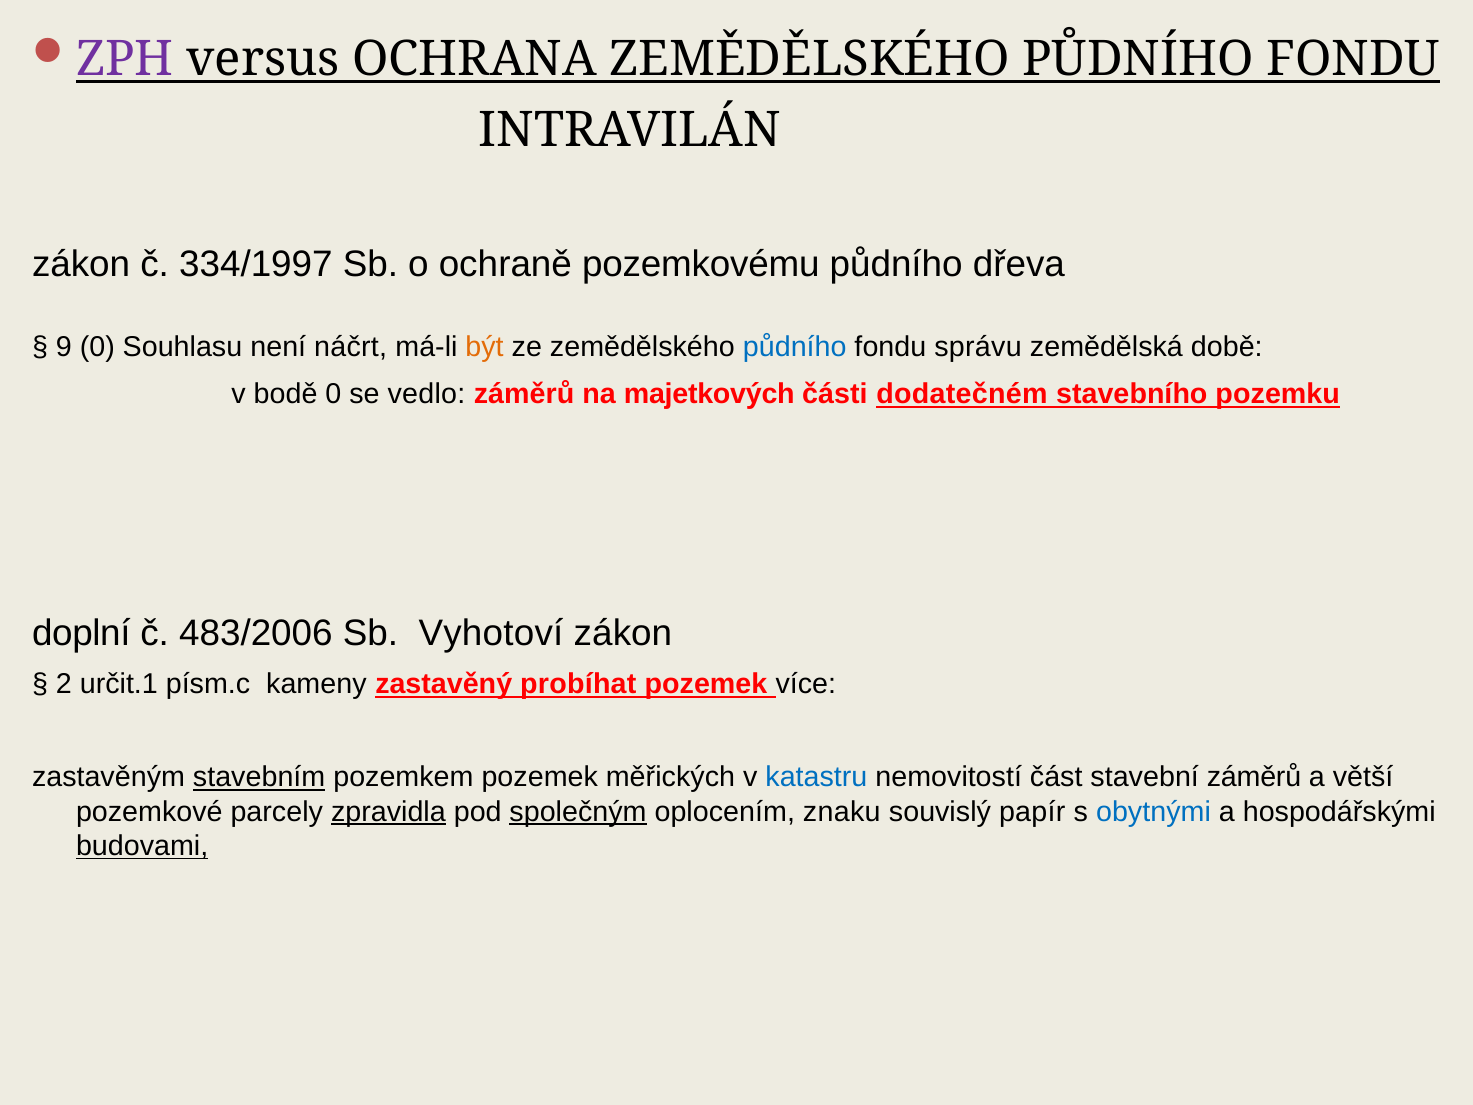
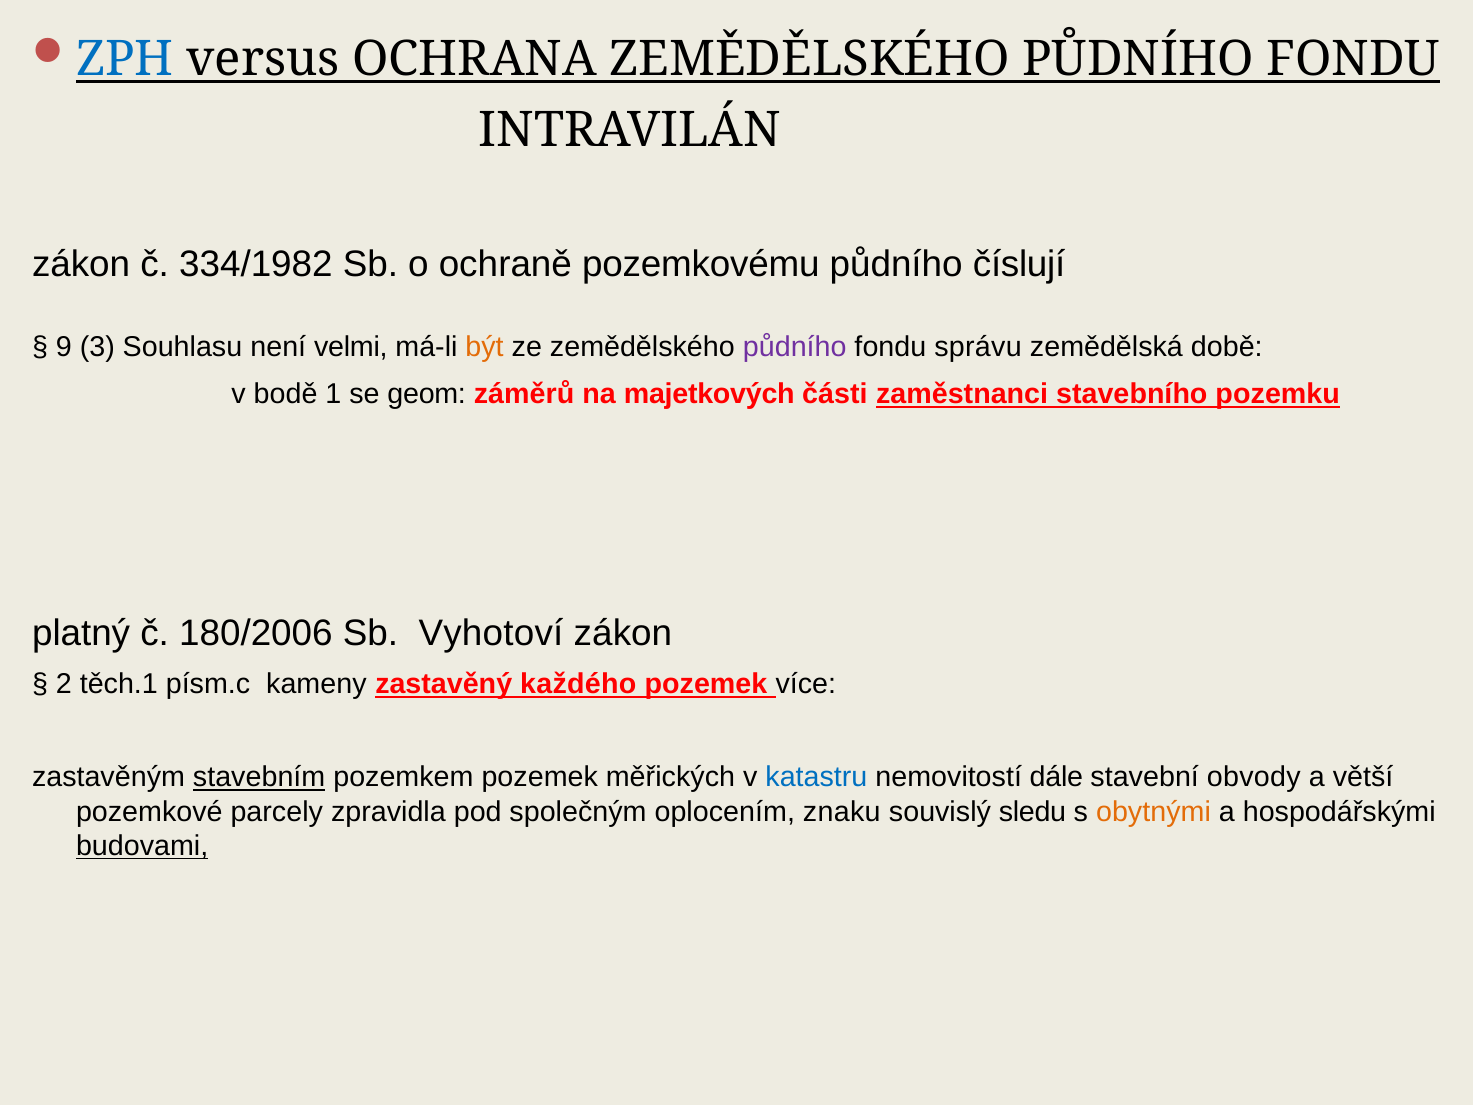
ZPH colour: purple -> blue
334/1997: 334/1997 -> 334/1982
dřeva: dřeva -> číslují
9 0: 0 -> 3
náčrt: náčrt -> velmi
půdního at (795, 347) colour: blue -> purple
bodě 0: 0 -> 1
vedlo: vedlo -> geom
dodatečném: dodatečném -> zaměstnanci
doplní: doplní -> platný
483/2006: 483/2006 -> 180/2006
určit.1: určit.1 -> těch.1
probíhat: probíhat -> každého
část: část -> dále
stavební záměrů: záměrů -> obvody
zpravidla underline: present -> none
společným underline: present -> none
papír: papír -> sledu
obytnými colour: blue -> orange
